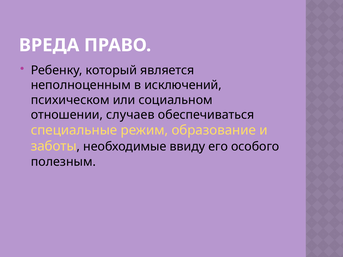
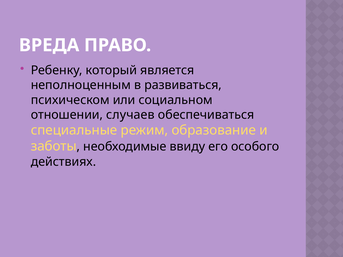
исключений: исключений -> развиваться
полезным: полезным -> действиях
